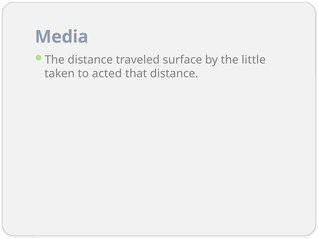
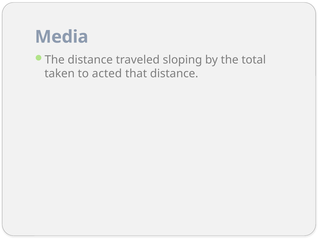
surface: surface -> sloping
little: little -> total
